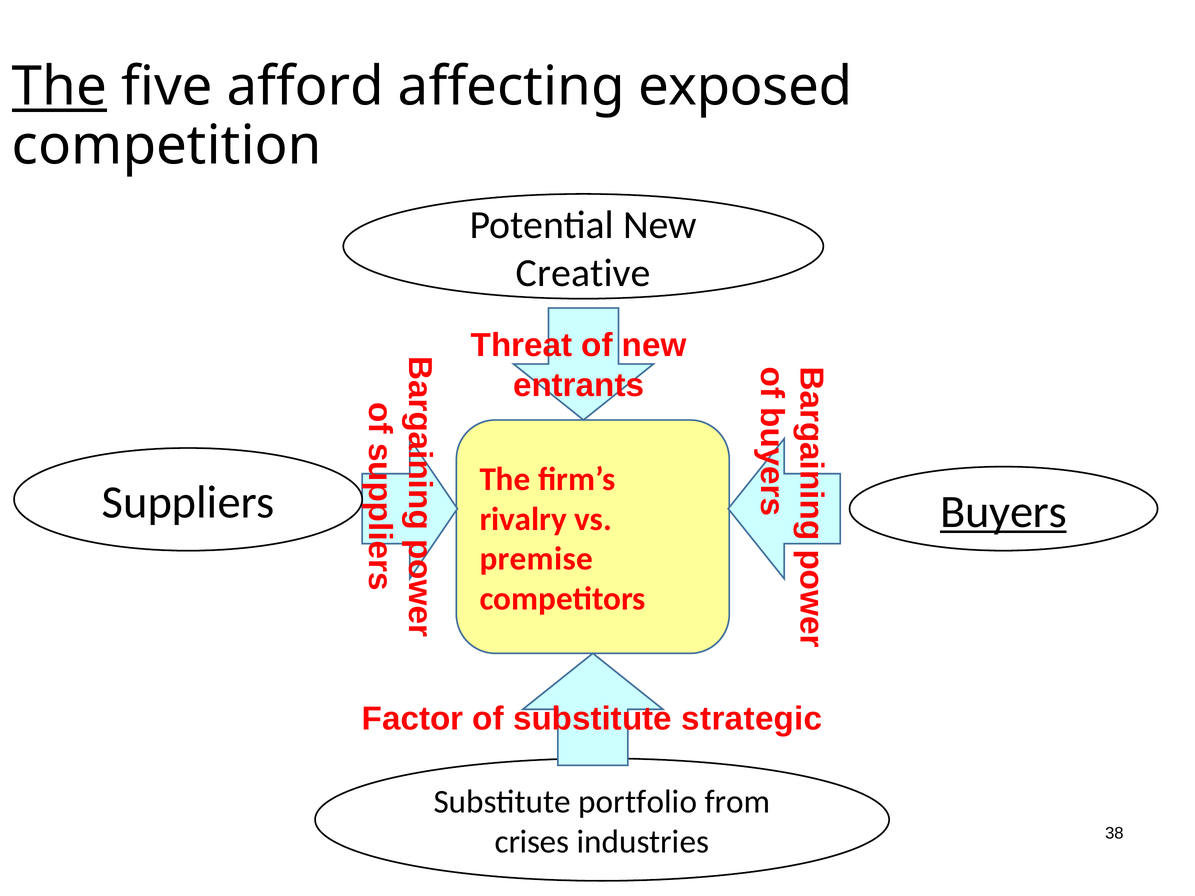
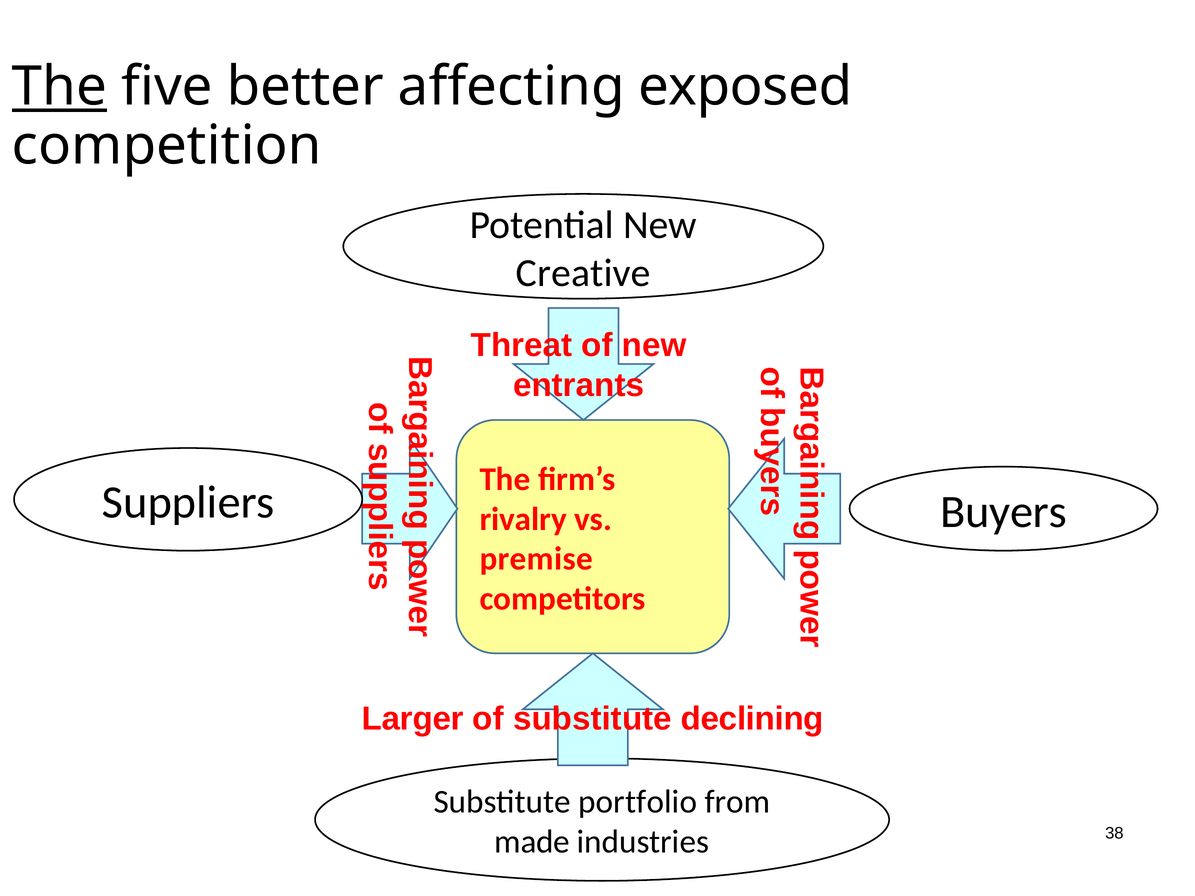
afford: afford -> better
Buyers underline: present -> none
Factor: Factor -> Larger
strategic: strategic -> declining
crises: crises -> made
